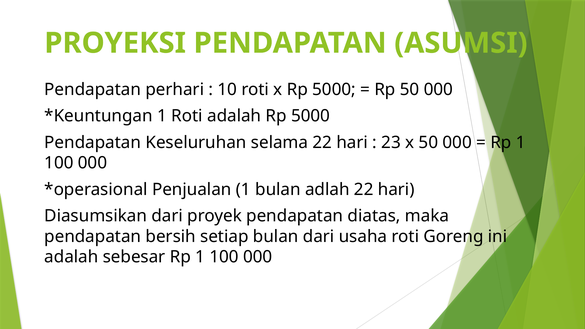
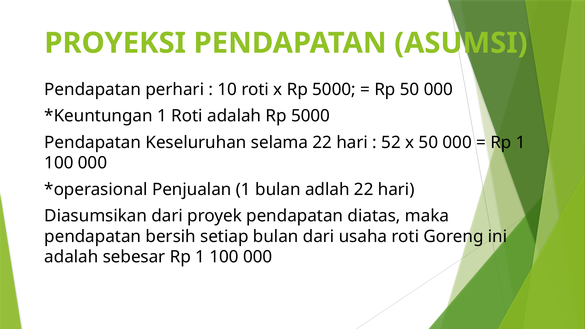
23: 23 -> 52
